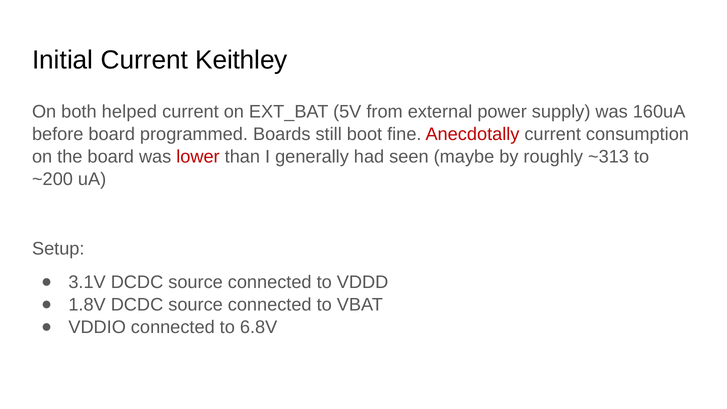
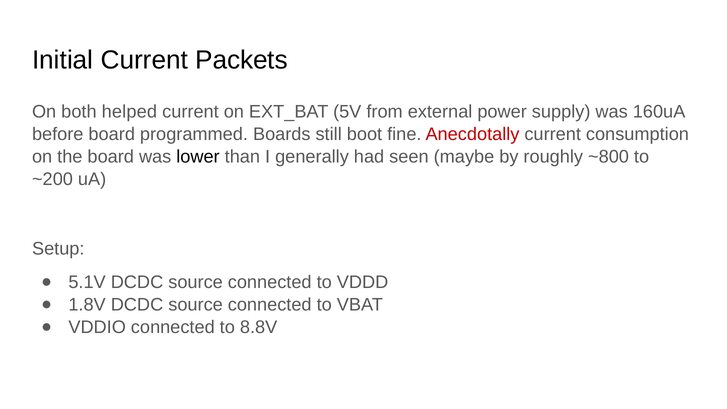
Keithley: Keithley -> Packets
lower colour: red -> black
~313: ~313 -> ~800
3.1V: 3.1V -> 5.1V
6.8V: 6.8V -> 8.8V
